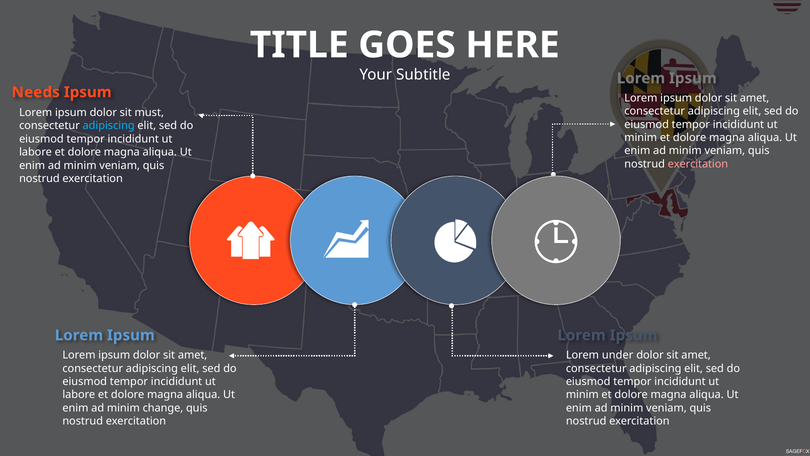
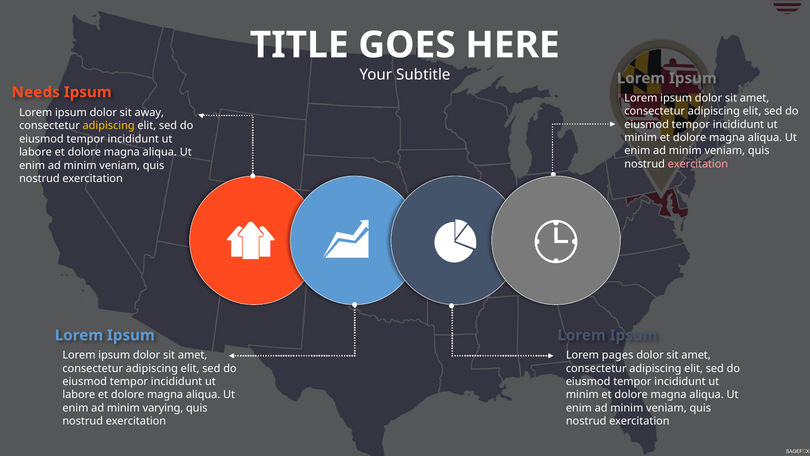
must: must -> away
adipiscing at (109, 126) colour: light blue -> yellow
under: under -> pages
change: change -> varying
